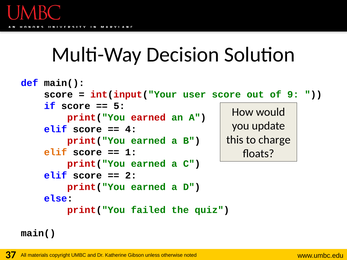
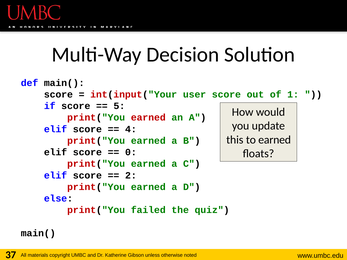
9: 9 -> 1
to charge: charge -> earned
elif at (56, 152) colour: orange -> black
1: 1 -> 0
